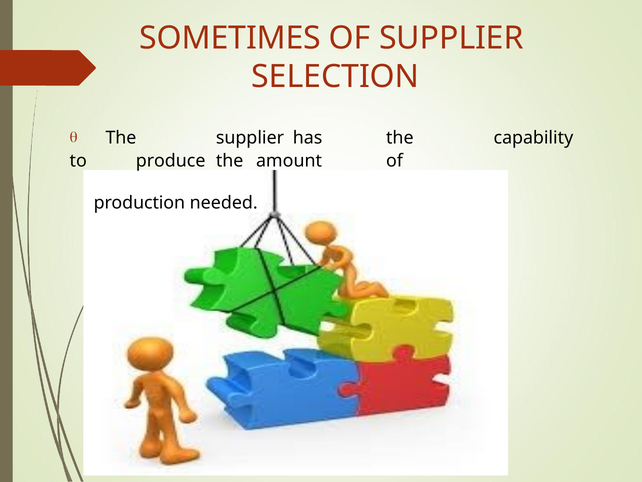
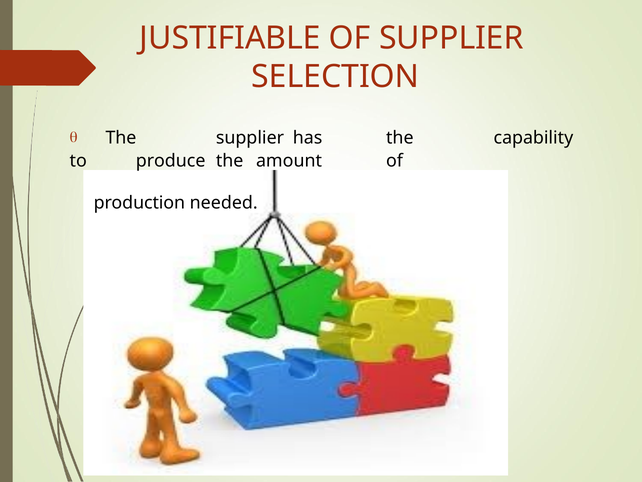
SOMETIMES: SOMETIMES -> JUSTIFIABLE
